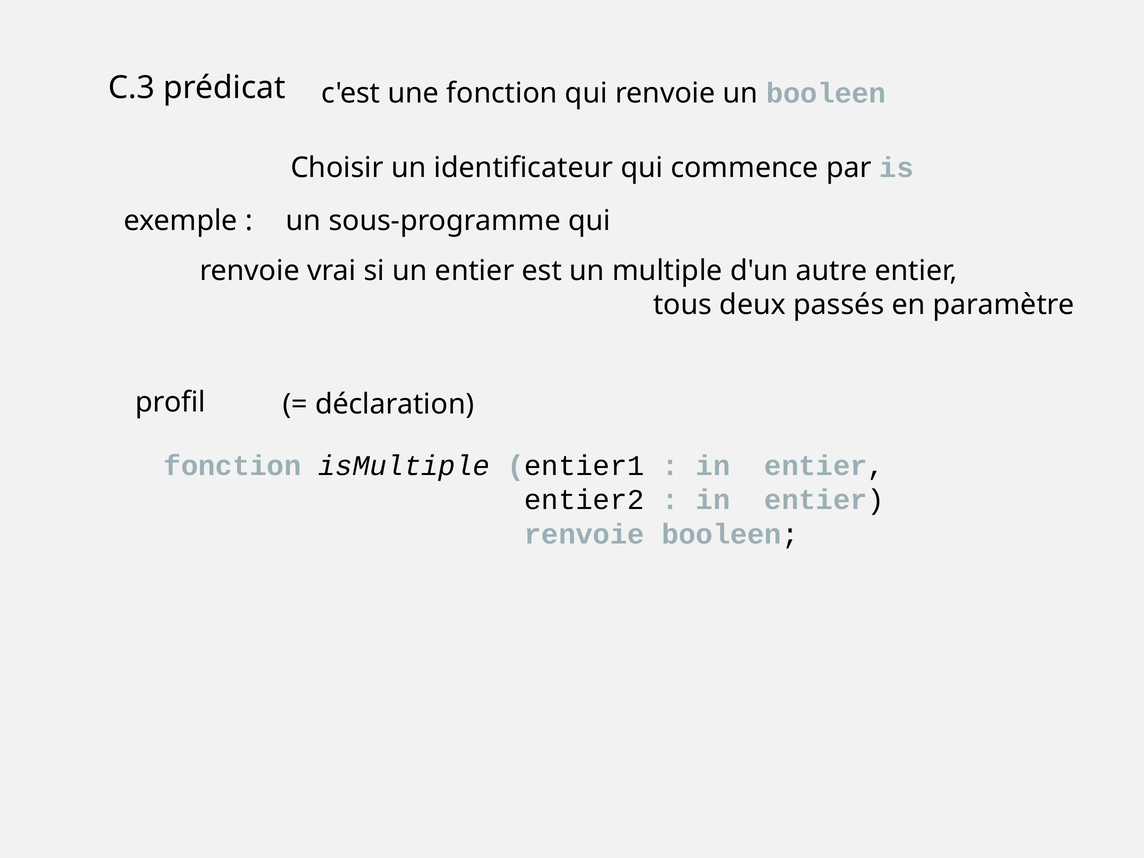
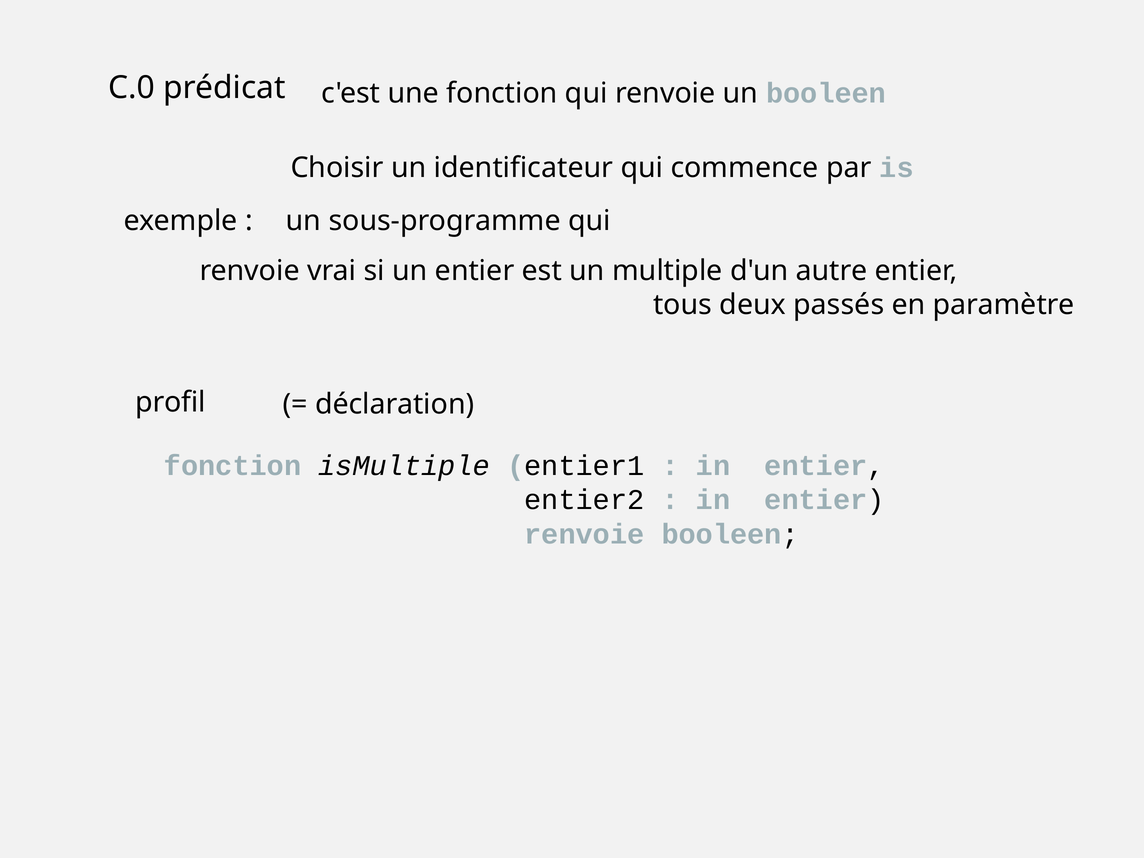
C.3: C.3 -> C.0
